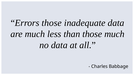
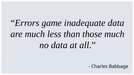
Errors those: those -> game
